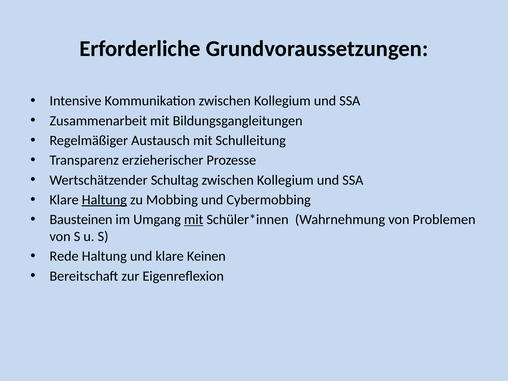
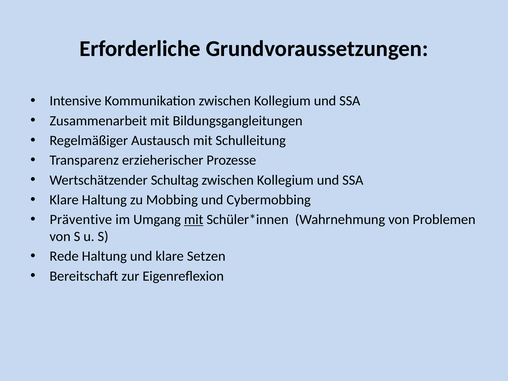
Haltung at (104, 200) underline: present -> none
Bausteinen: Bausteinen -> Präventive
Keinen: Keinen -> Setzen
